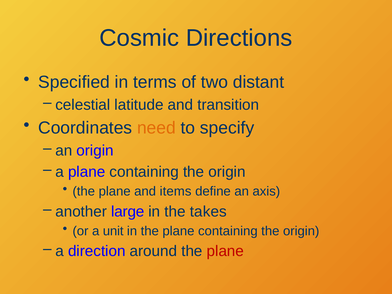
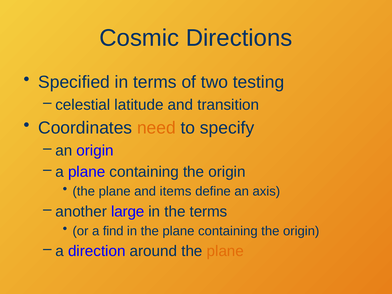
distant: distant -> testing
the takes: takes -> terms
unit: unit -> find
plane at (225, 251) colour: red -> orange
